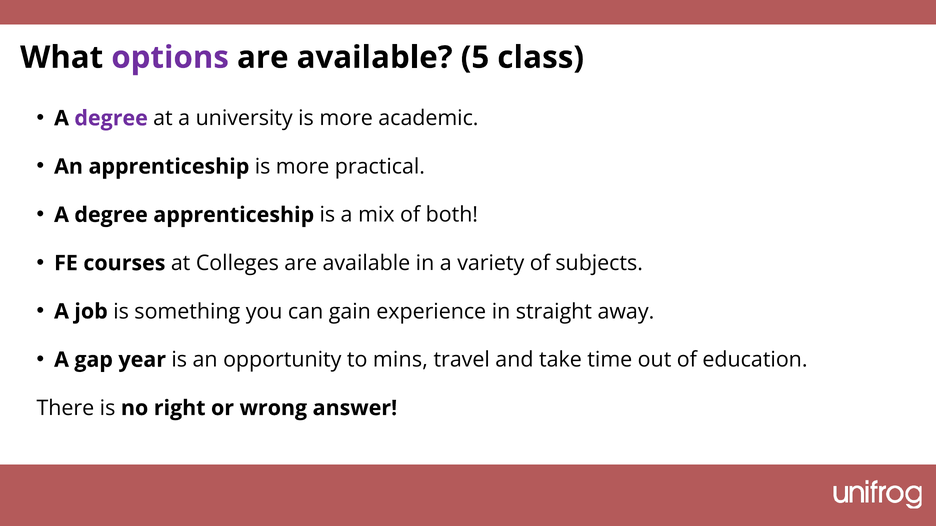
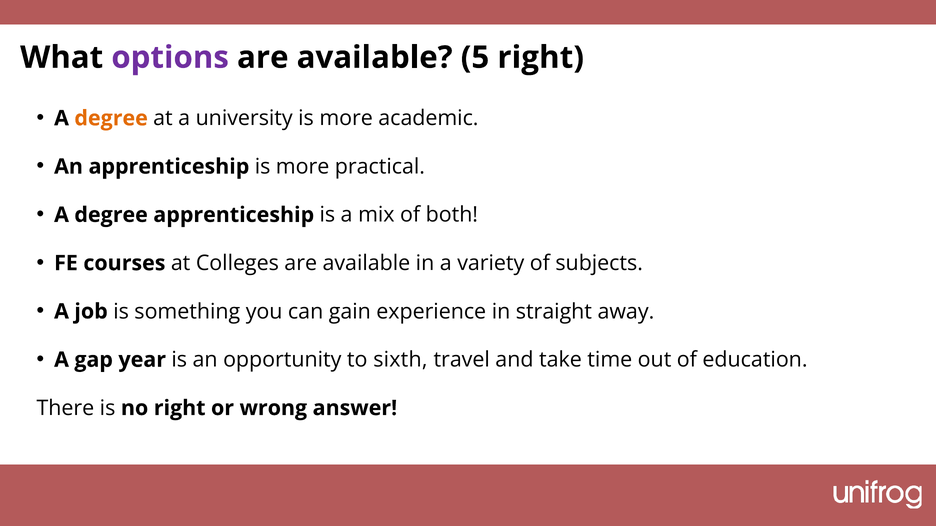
5 class: class -> right
degree at (111, 118) colour: purple -> orange
mins: mins -> sixth
